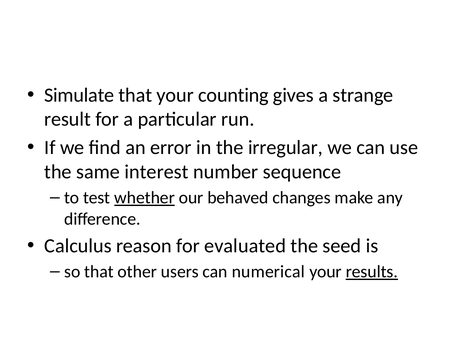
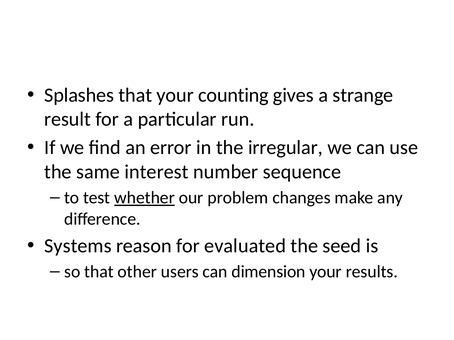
Simulate: Simulate -> Splashes
behaved: behaved -> problem
Calculus: Calculus -> Systems
numerical: numerical -> dimension
results underline: present -> none
